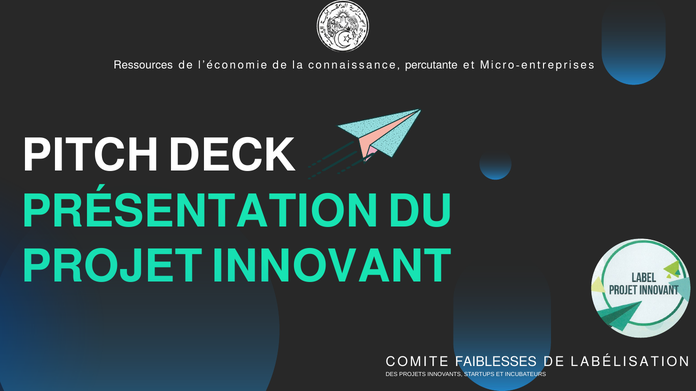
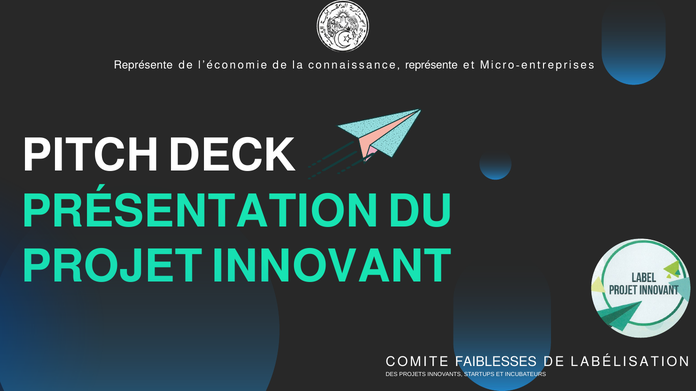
Ressources at (143, 65): Ressources -> Représente
connaissance percutante: percutante -> représente
